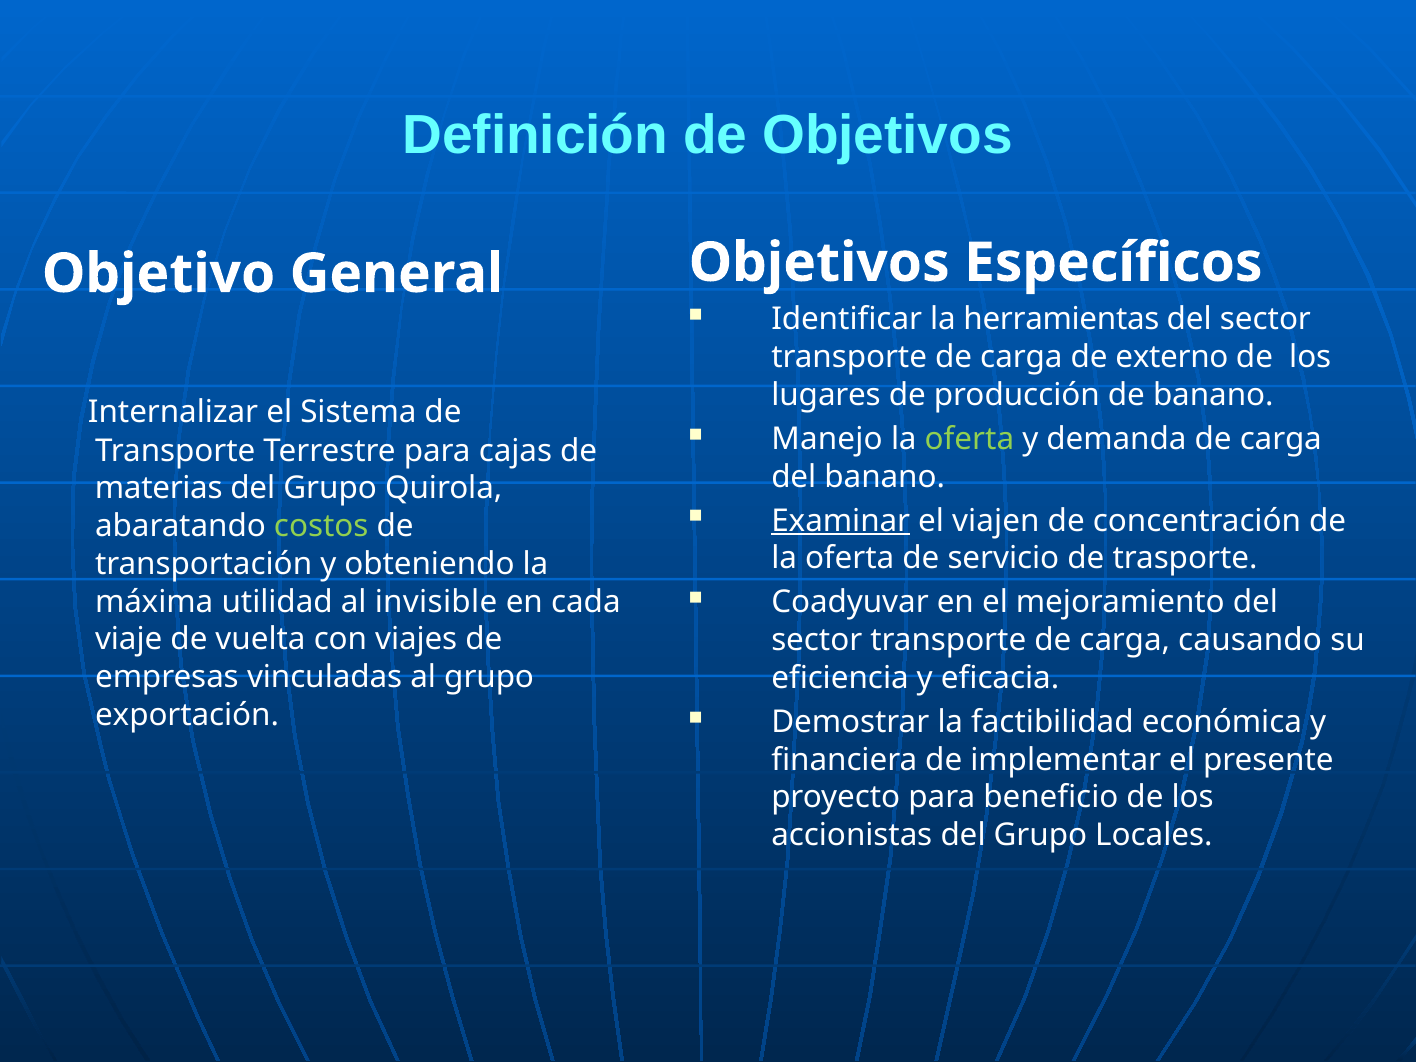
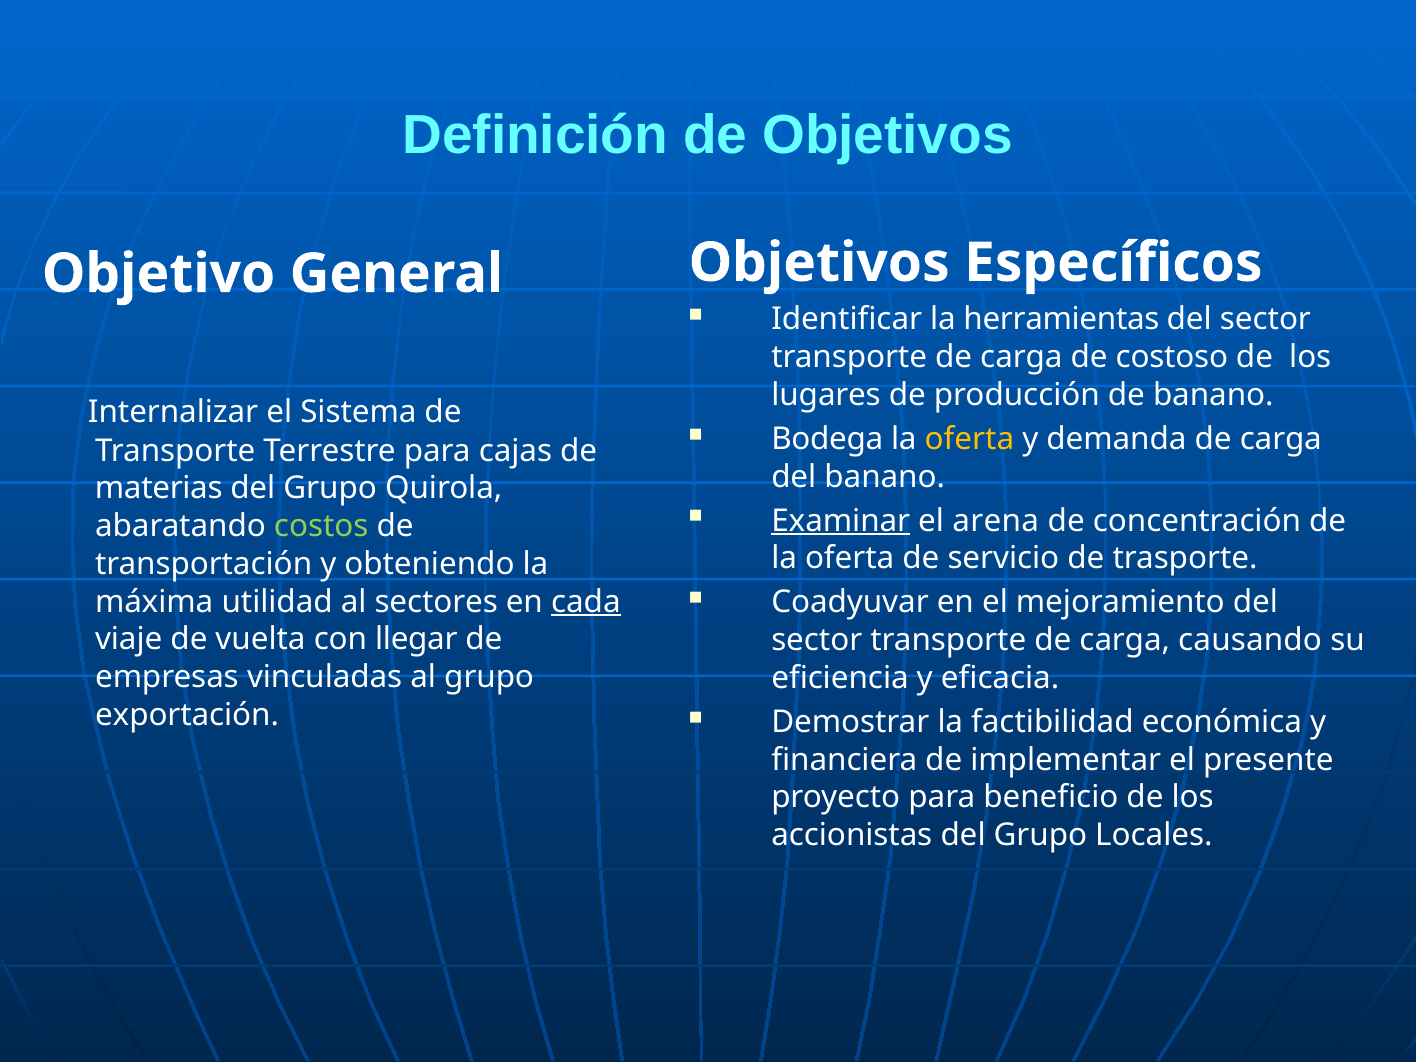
externo: externo -> costoso
Manejo: Manejo -> Bodega
oferta at (969, 439) colour: light green -> yellow
viajen: viajen -> arena
invisible: invisible -> sectores
cada underline: none -> present
viajes: viajes -> llegar
